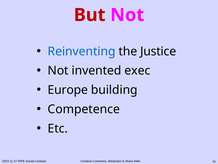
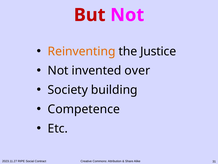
Reinventing colour: blue -> orange
exec: exec -> over
Europe: Europe -> Society
